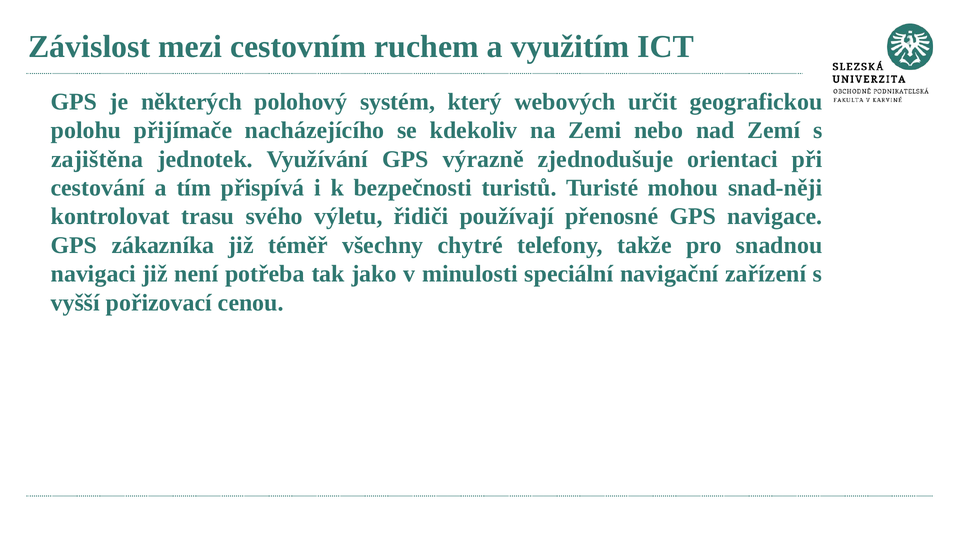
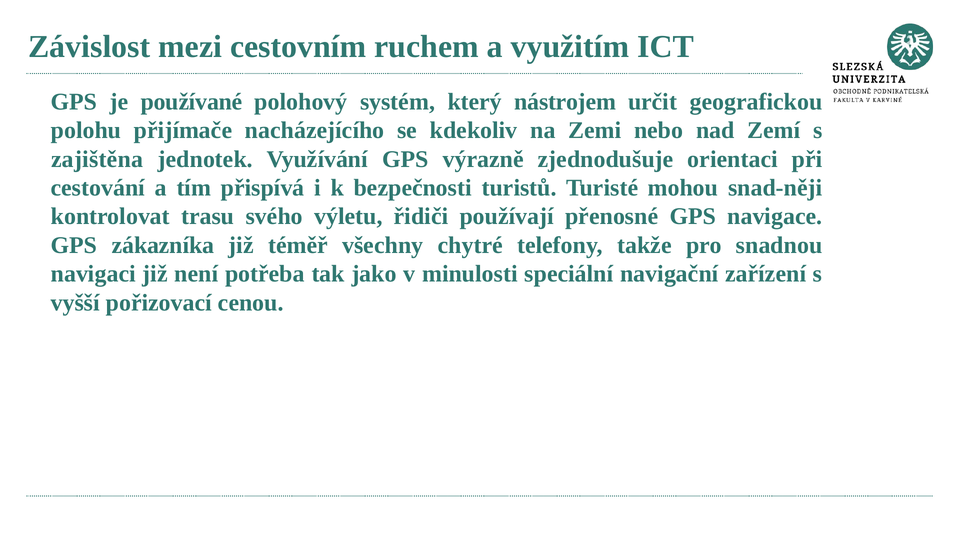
některých: některých -> používané
webových: webových -> nástrojem
